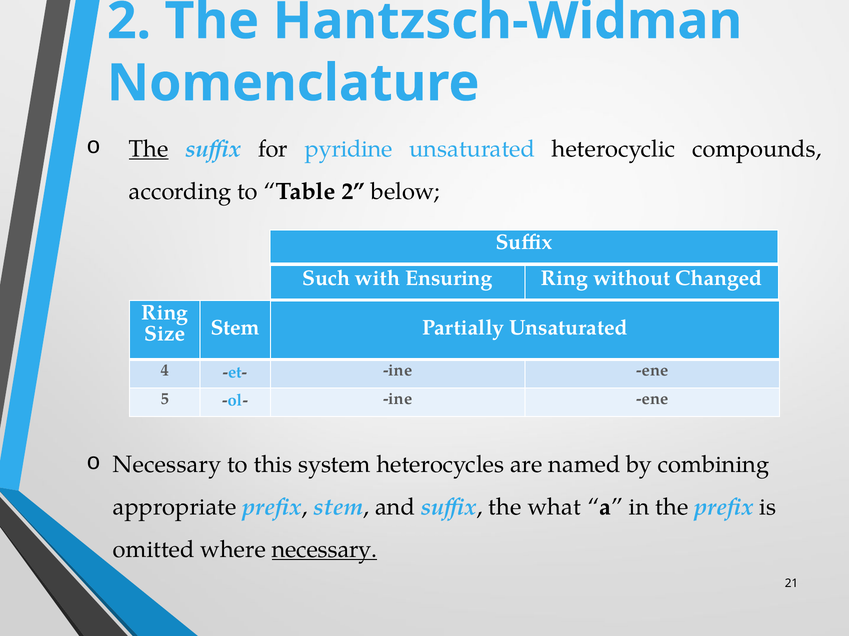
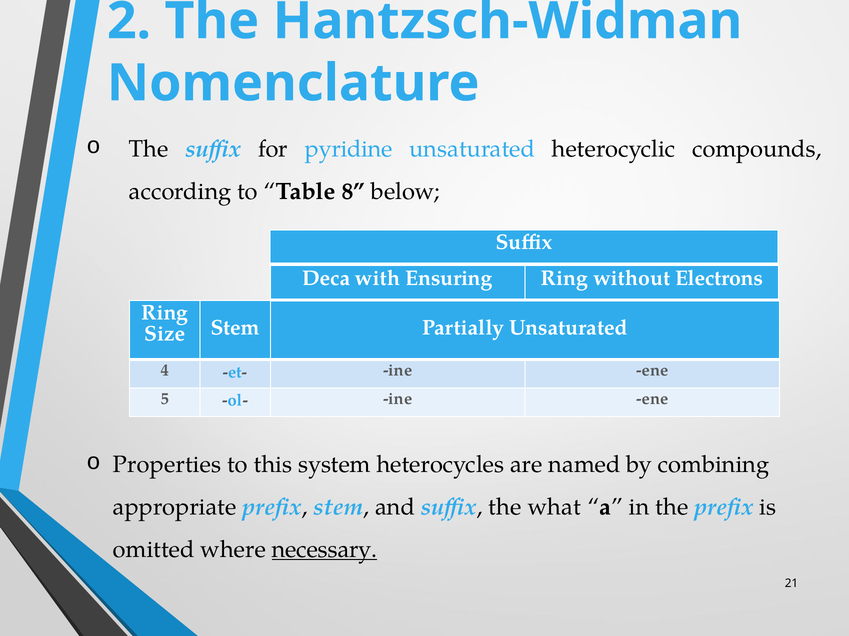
The at (149, 149) underline: present -> none
Table 2: 2 -> 8
Such: Such -> Deca
Changed: Changed -> Electrons
Necessary at (167, 465): Necessary -> Properties
